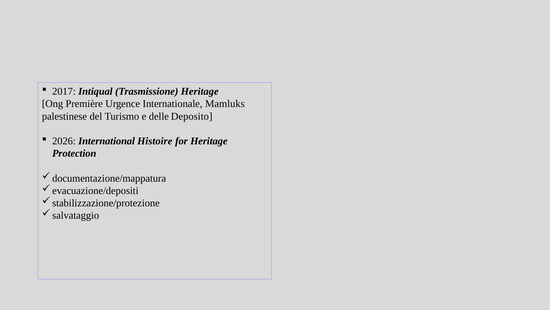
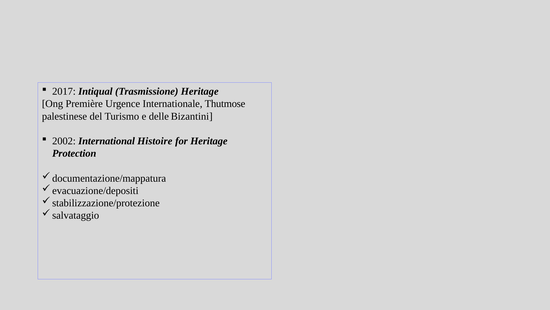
Mamluks: Mamluks -> Thutmose
Deposito: Deposito -> Bizantini
2026: 2026 -> 2002
